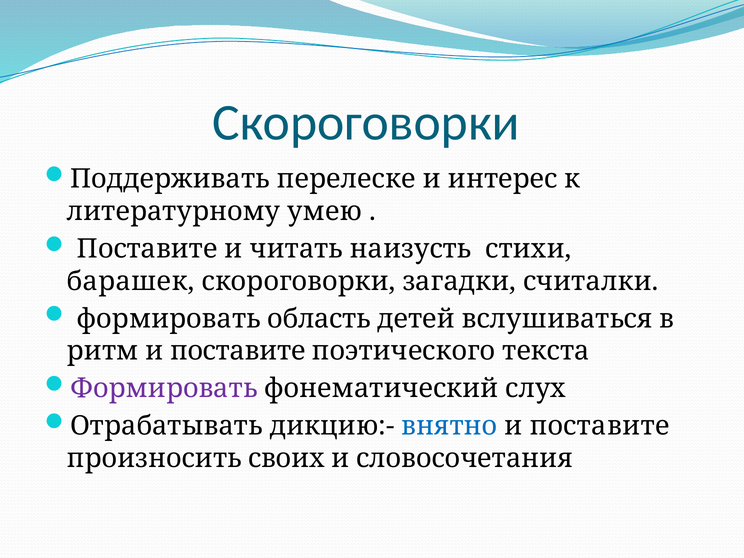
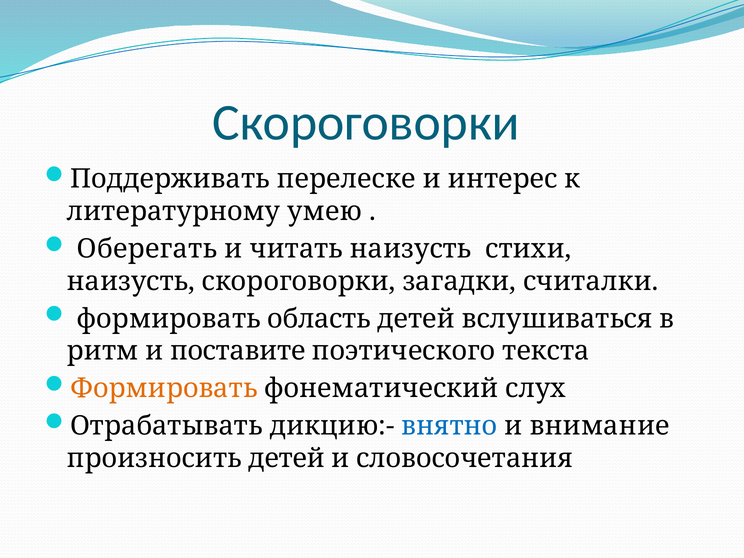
Поставите at (147, 249): Поставите -> Оберегать
барашек at (131, 281): барашек -> наизусть
Формировать at (164, 389) colour: purple -> orange
поставите at (600, 426): поставите -> внимание
произносить своих: своих -> детей
